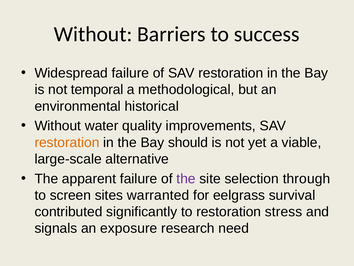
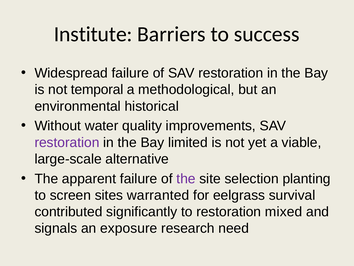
Without at (93, 34): Without -> Institute
restoration at (67, 142) colour: orange -> purple
should: should -> limited
through: through -> planting
stress: stress -> mixed
